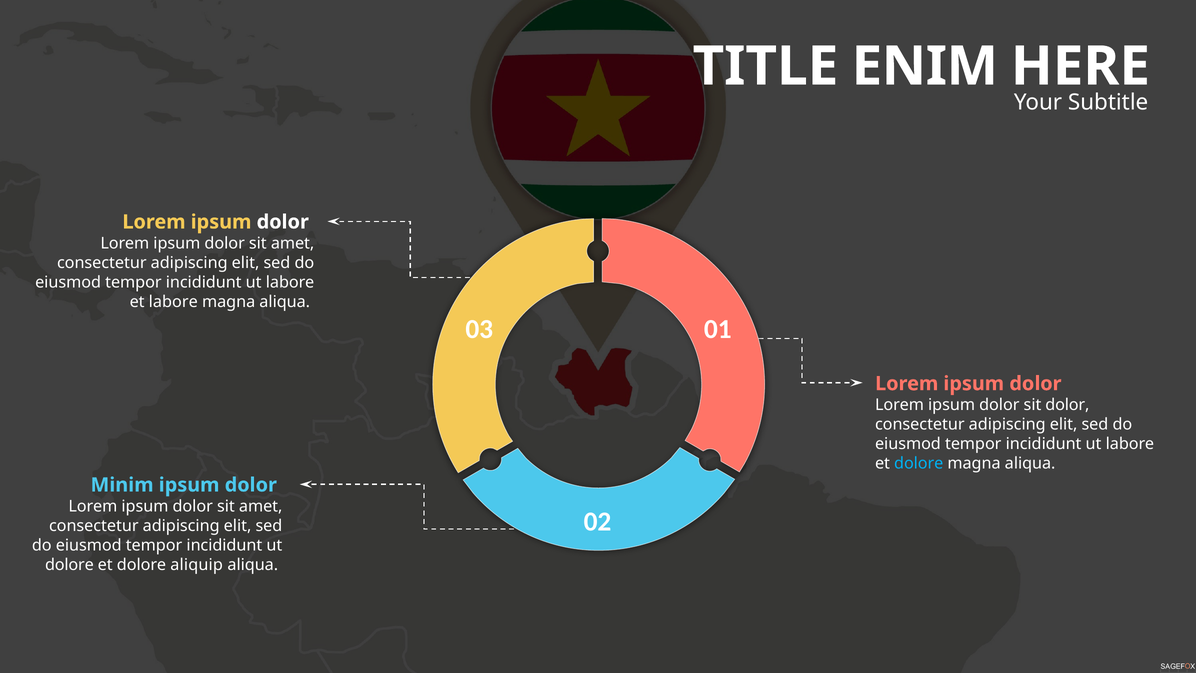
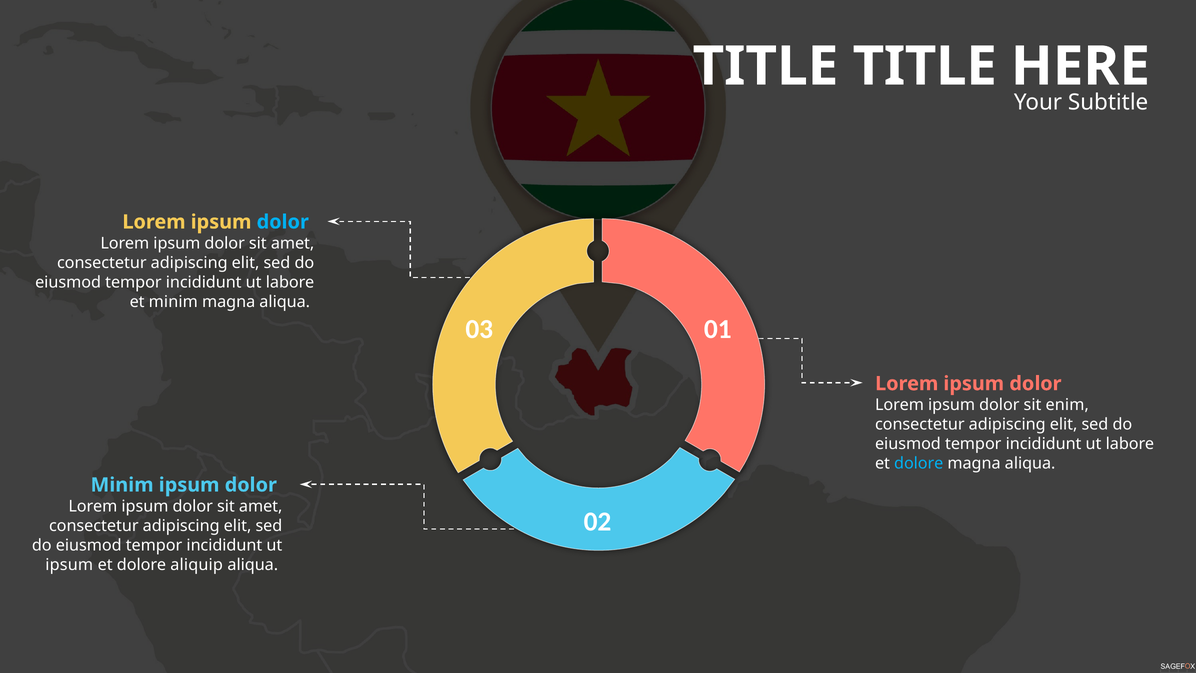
TITLE ENIM: ENIM -> TITLE
dolor at (283, 222) colour: white -> light blue
et labore: labore -> minim
sit dolor: dolor -> enim
dolore at (69, 565): dolore -> ipsum
